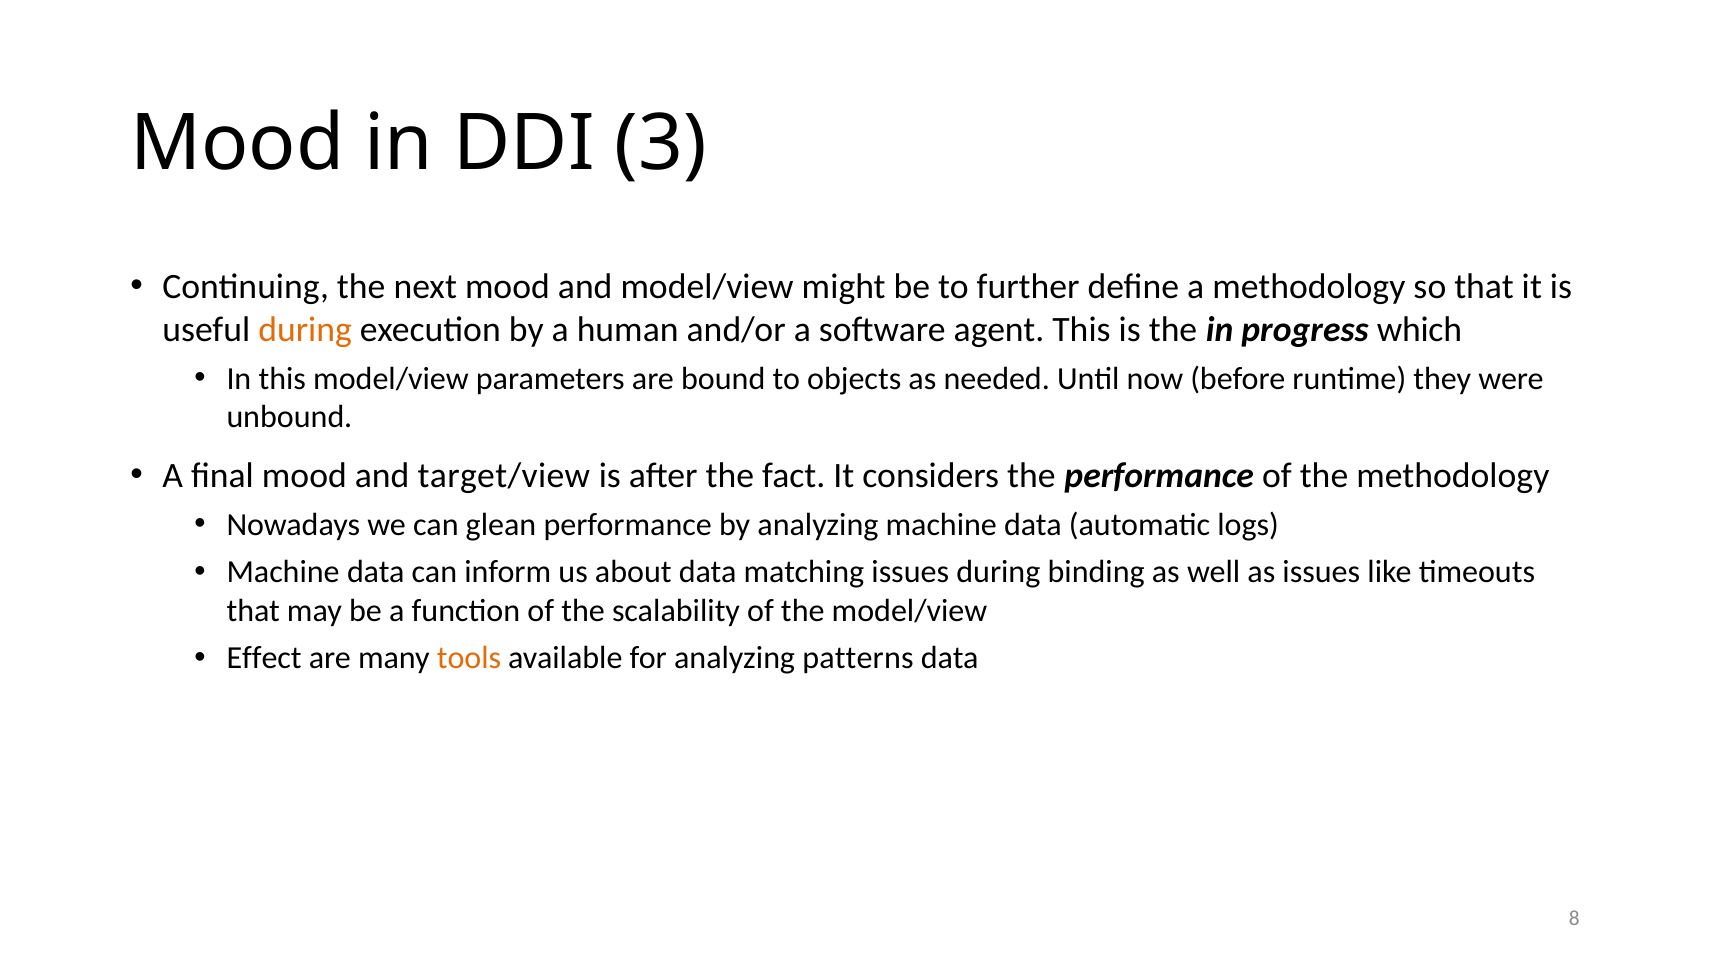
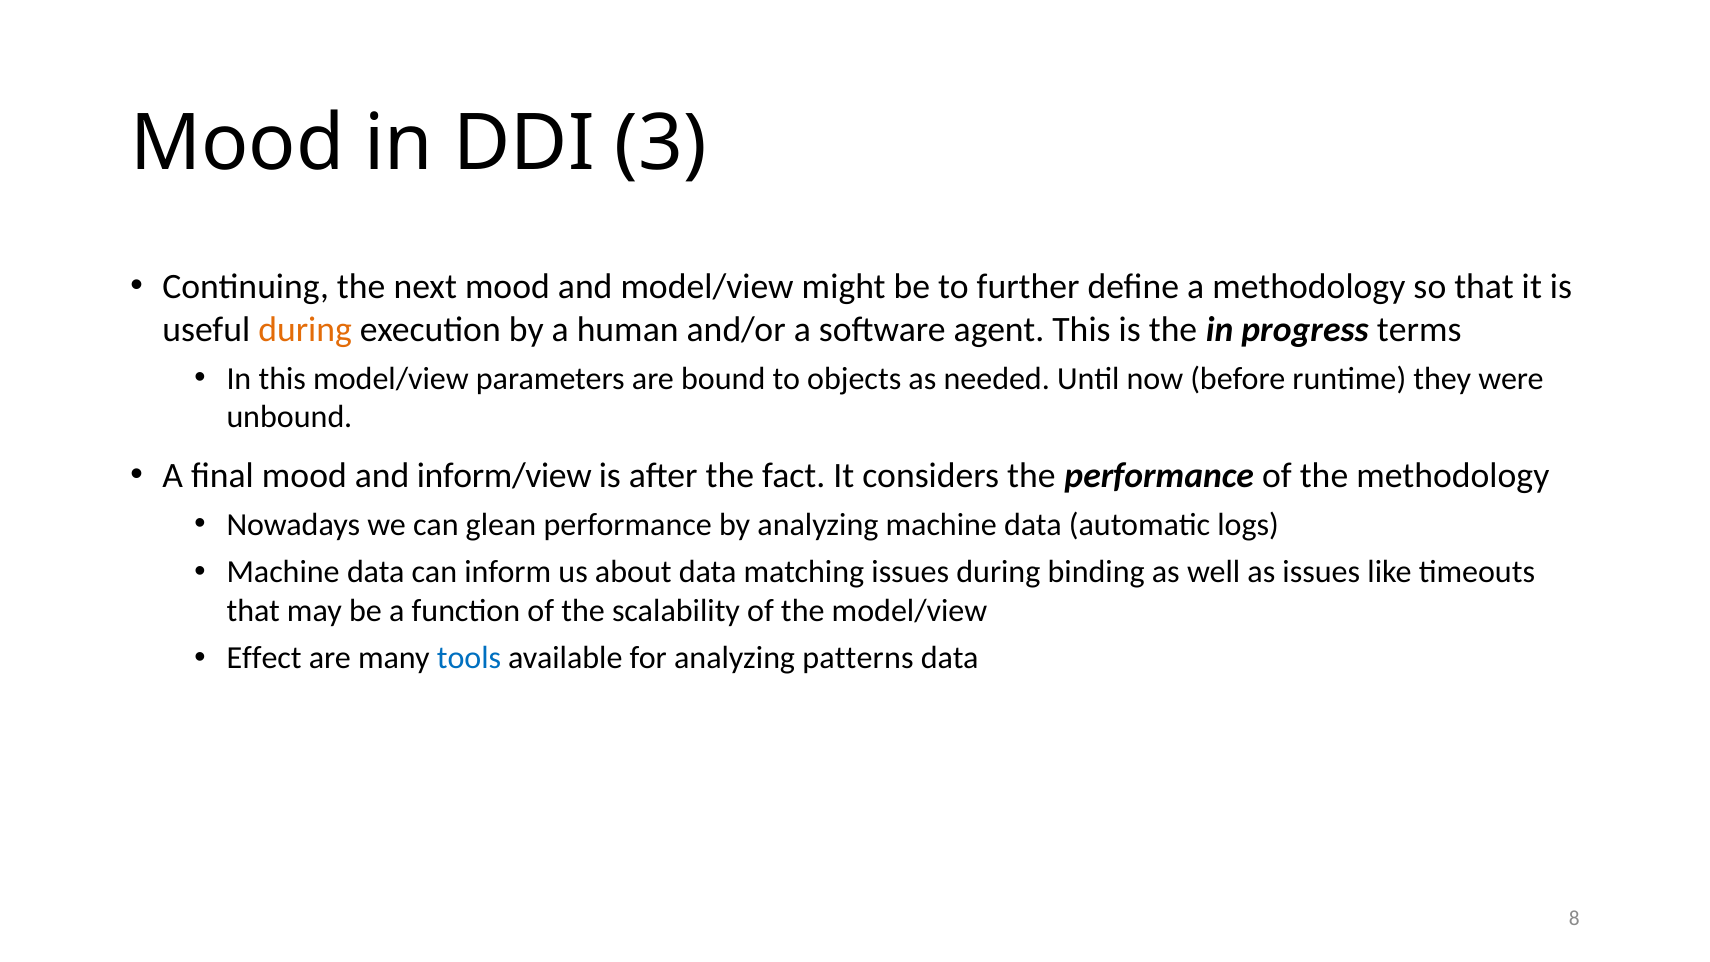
which: which -> terms
target/view: target/view -> inform/view
tools colour: orange -> blue
